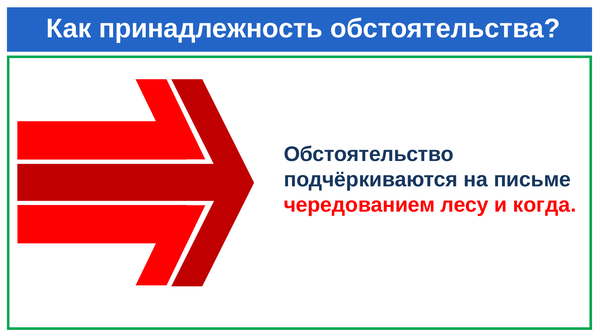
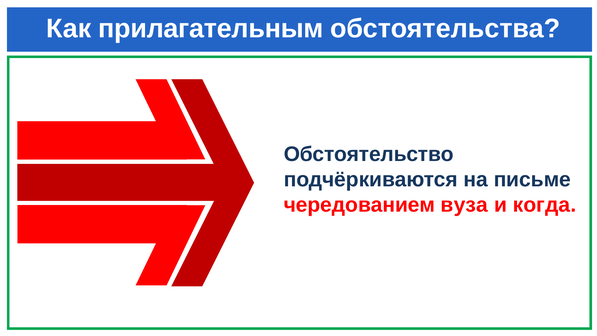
принадлежность: принадлежность -> прилагательным
лесу: лесу -> вуза
